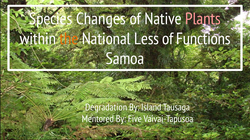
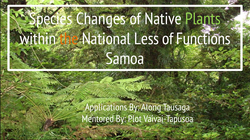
Plants colour: pink -> light green
Degradation: Degradation -> Applications
Island: Island -> Along
Five: Five -> Plot
